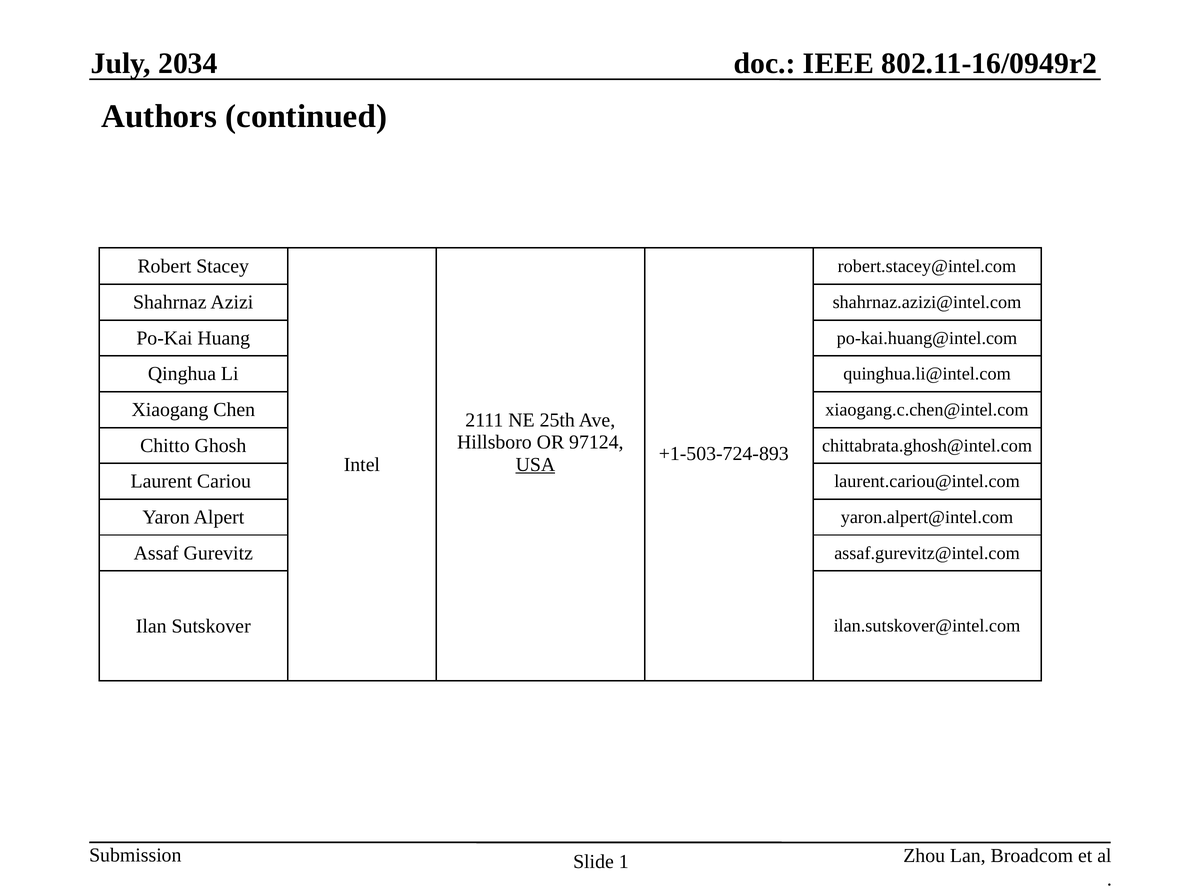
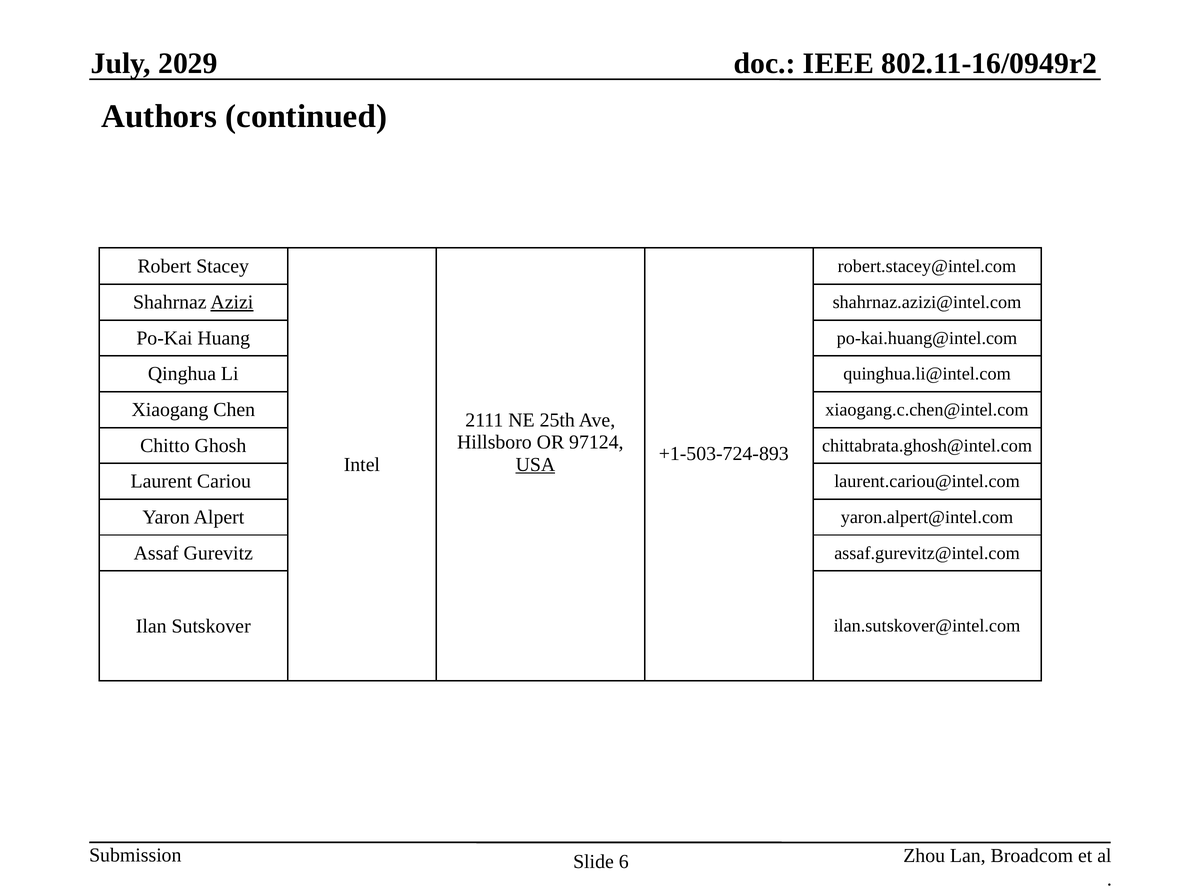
2034: 2034 -> 2029
Azizi underline: none -> present
1: 1 -> 6
